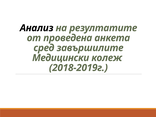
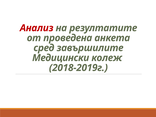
Анализ colour: black -> red
